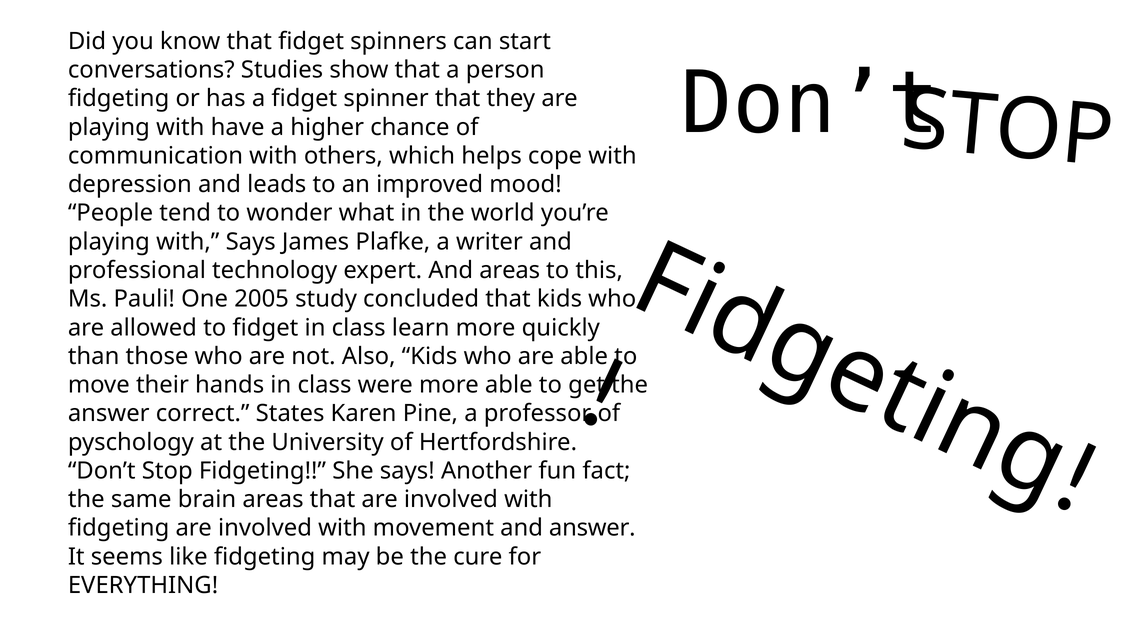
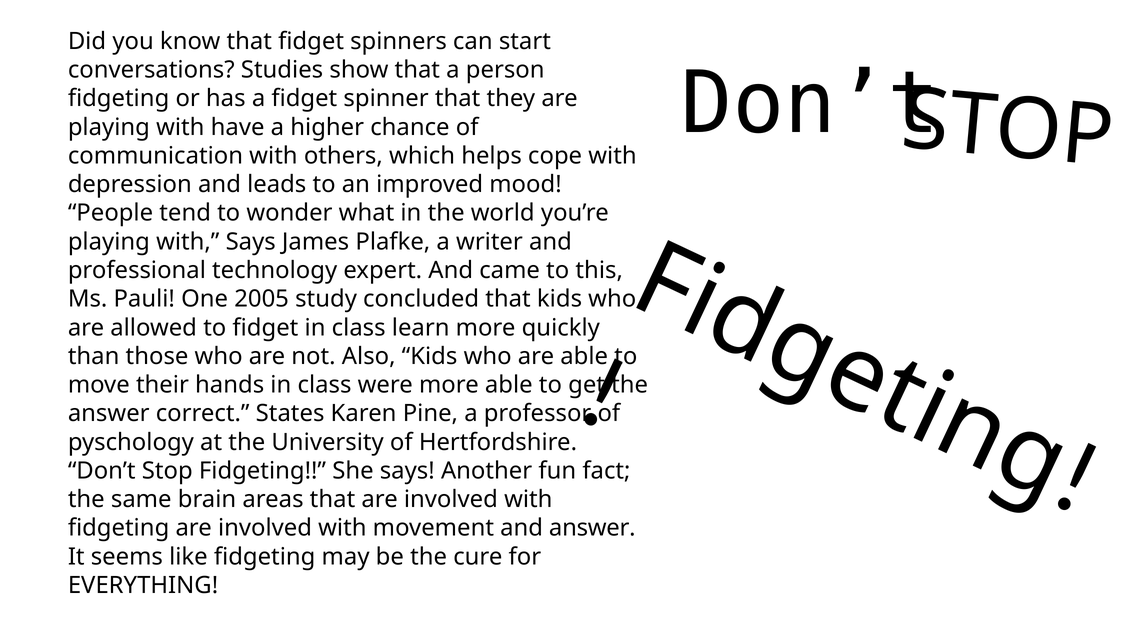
And areas: areas -> came
